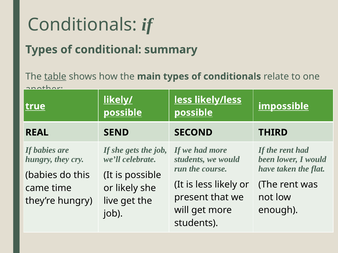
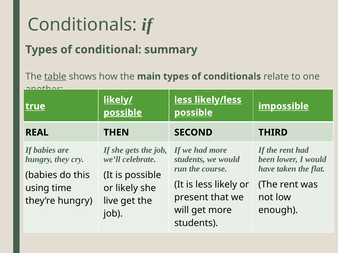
possible at (123, 113) underline: none -> present
SEND: SEND -> THEN
came: came -> using
